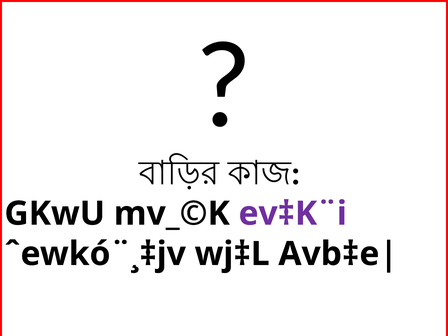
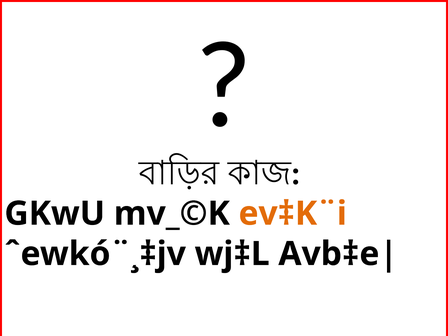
ev‡K¨i colour: purple -> orange
